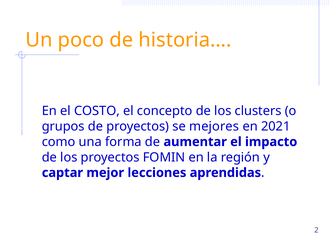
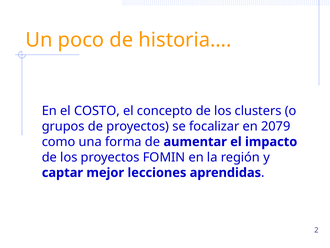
mejores: mejores -> focalizar
2021: 2021 -> 2079
